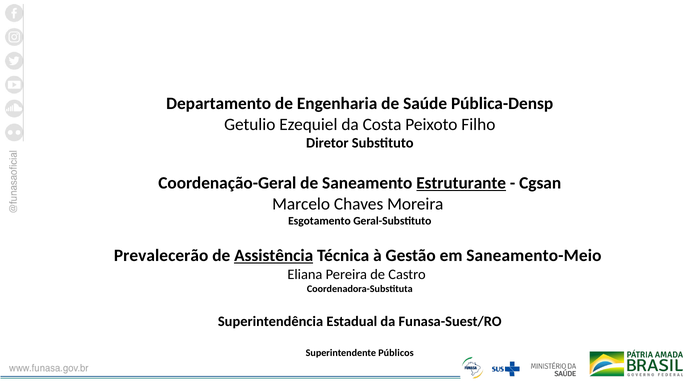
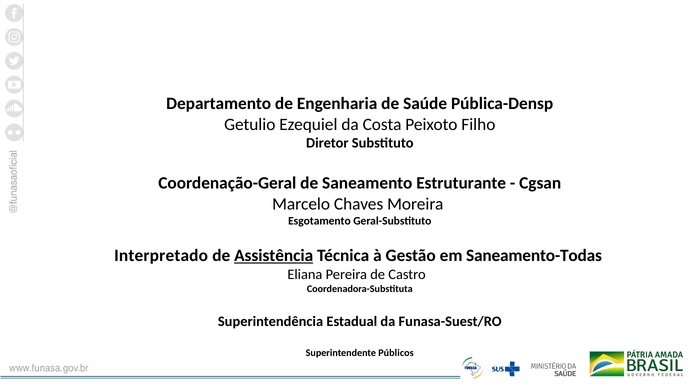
Estruturante underline: present -> none
Prevalecerão: Prevalecerão -> Interpretado
Saneamento-Meio: Saneamento-Meio -> Saneamento-Todas
